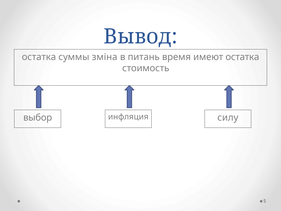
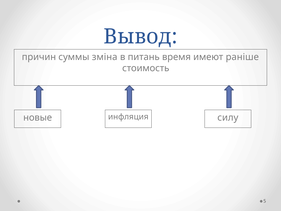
остатка at (39, 57): остатка -> причин
имеют остатка: остатка -> раніше
выбор: выбор -> новые
